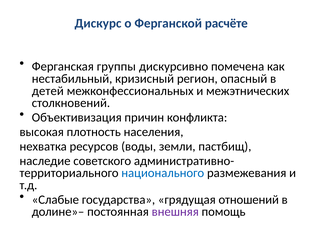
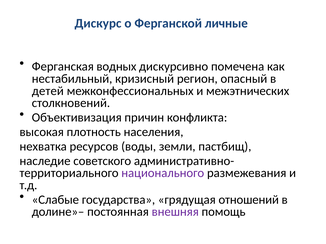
расчёте: расчёте -> личные
группы: группы -> водных
национального colour: blue -> purple
